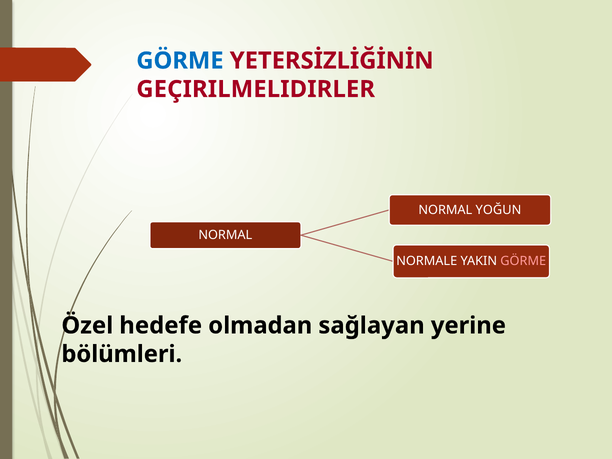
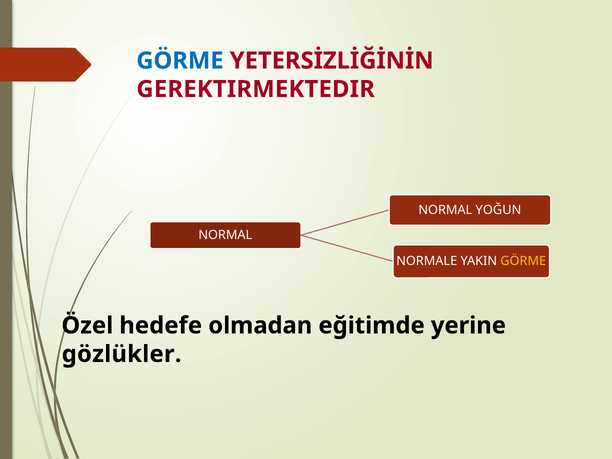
GEÇIRILMELIDIRLER: GEÇIRILMELIDIRLER -> GEREKTIRMEKTEDIR
GÖRME at (523, 261) colour: pink -> yellow
sağlayan: sağlayan -> eğitimde
bölümleri: bölümleri -> gözlükler
